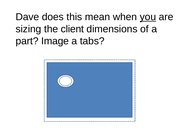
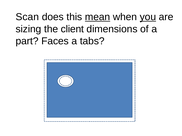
Dave: Dave -> Scan
mean underline: none -> present
Image: Image -> Faces
